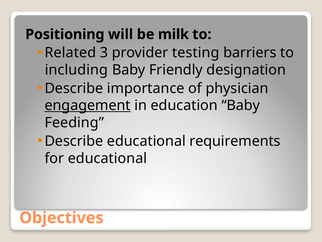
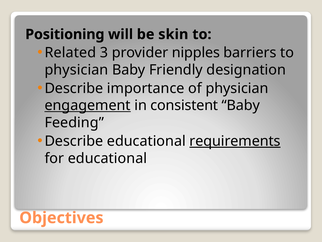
milk: milk -> skin
testing: testing -> nipples
including at (76, 70): including -> physician
education: education -> consistent
requirements underline: none -> present
